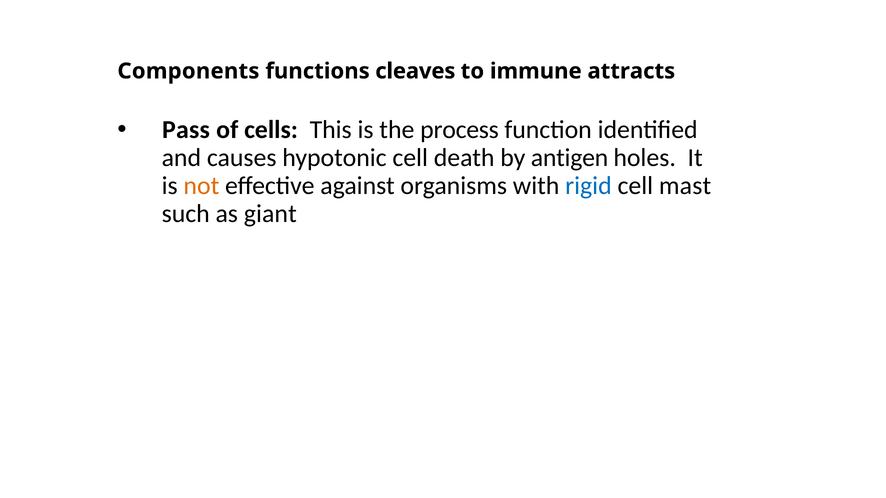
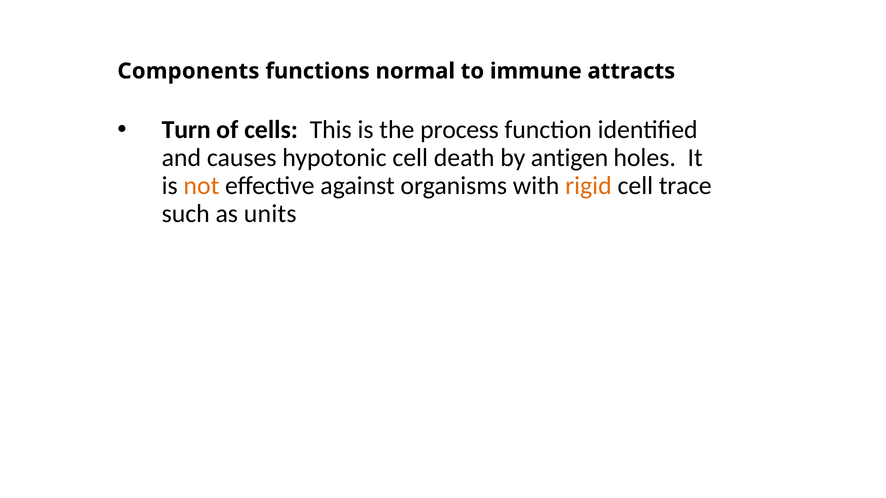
cleaves: cleaves -> normal
Pass: Pass -> Turn
rigid colour: blue -> orange
mast: mast -> trace
giant: giant -> units
